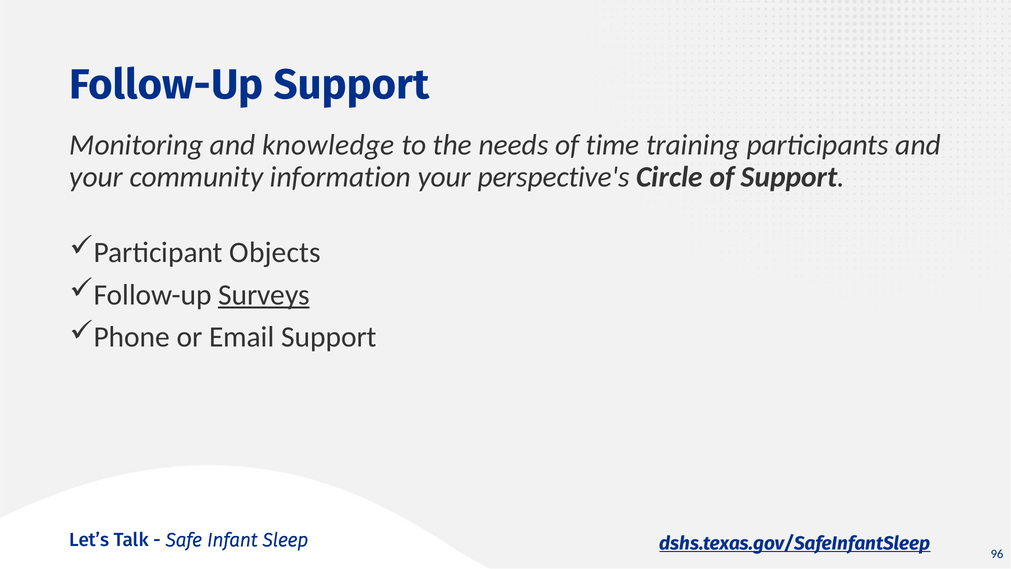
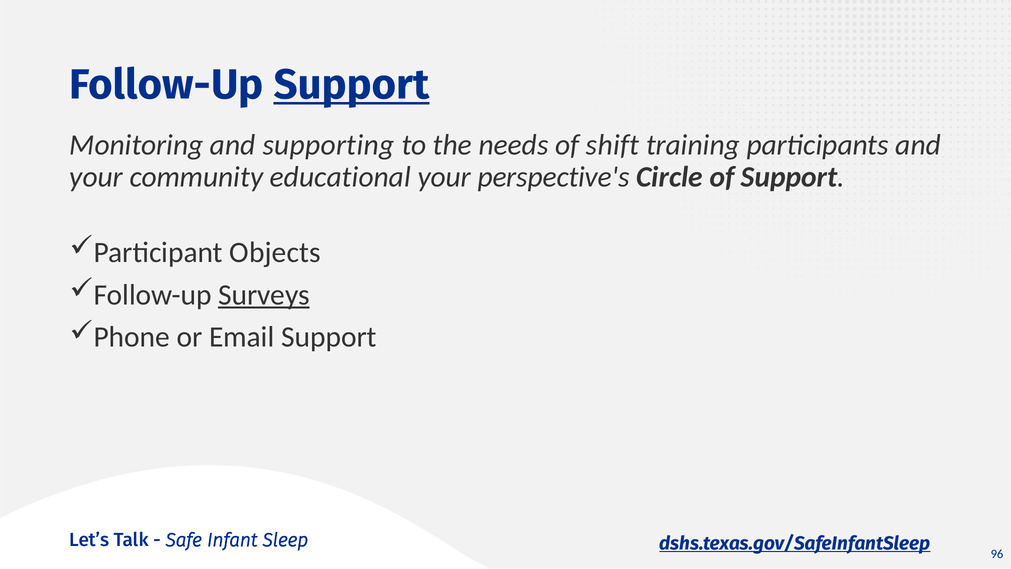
Support at (352, 85) underline: none -> present
knowledge: knowledge -> supporting
time: time -> shift
information: information -> educational
